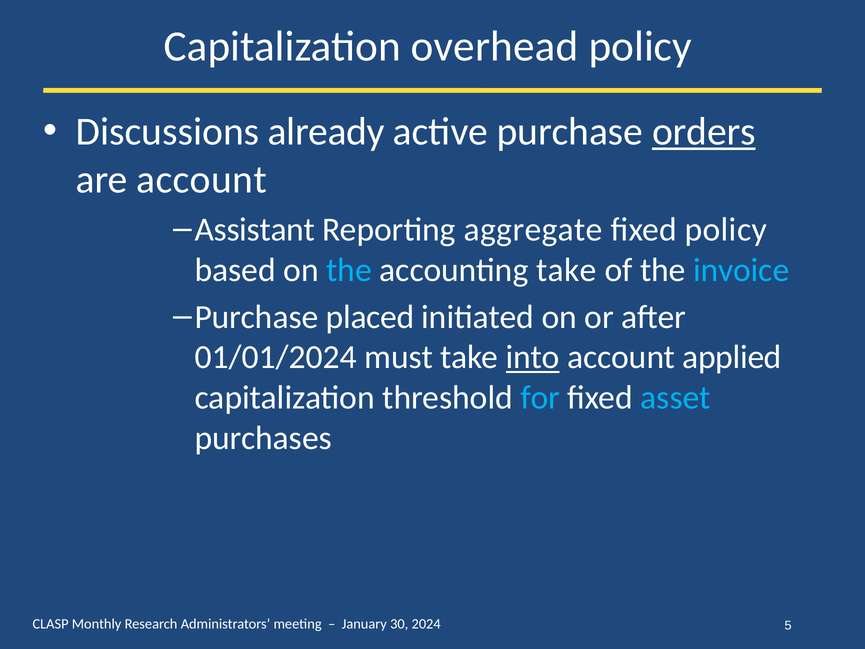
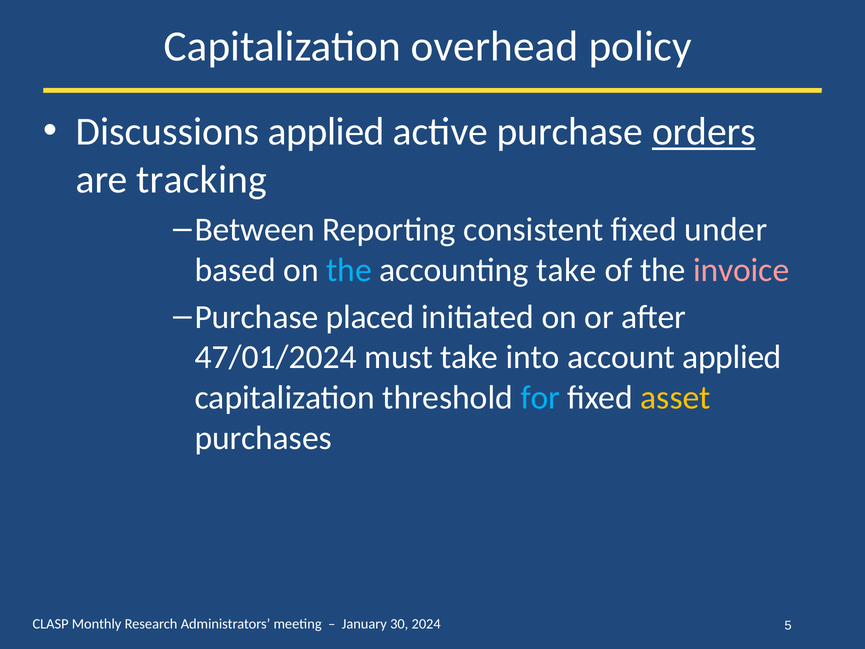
Discussions already: already -> applied
are account: account -> tracking
Assistant: Assistant -> Between
aggregate: aggregate -> consistent
fixed policy: policy -> under
invoice colour: light blue -> pink
01/01/2024: 01/01/2024 -> 47/01/2024
into underline: present -> none
asset colour: light blue -> yellow
